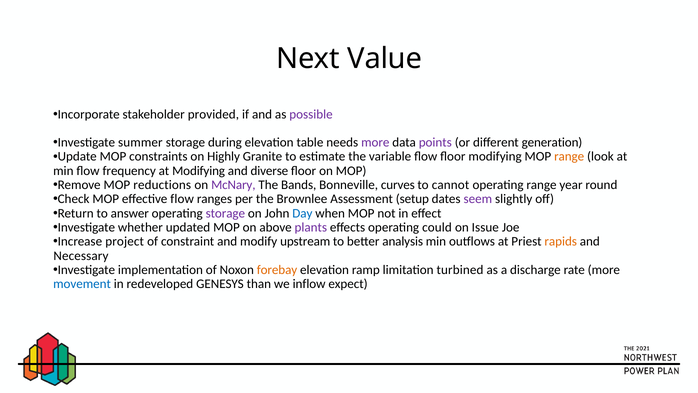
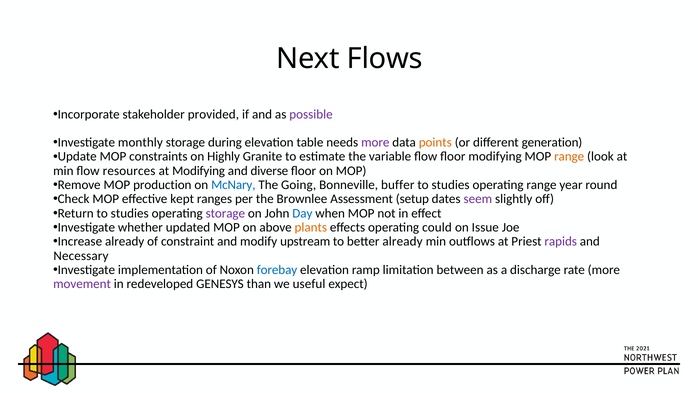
Value: Value -> Flows
summer: summer -> monthly
points colour: purple -> orange
frequency: frequency -> resources
reductions: reductions -> production
McNary colour: purple -> blue
Bands: Bands -> Going
curves: curves -> buffer
cannot at (451, 185): cannot -> studies
effective flow: flow -> kept
Return to answer: answer -> studies
plants colour: purple -> orange
Increase project: project -> already
better analysis: analysis -> already
rapids colour: orange -> purple
forebay colour: orange -> blue
turbined: turbined -> between
movement colour: blue -> purple
inflow: inflow -> useful
